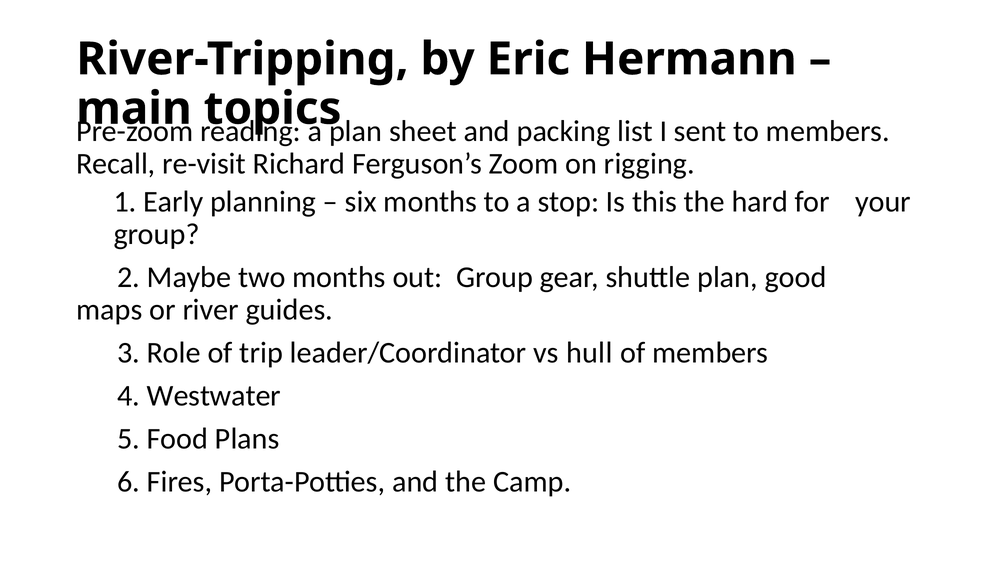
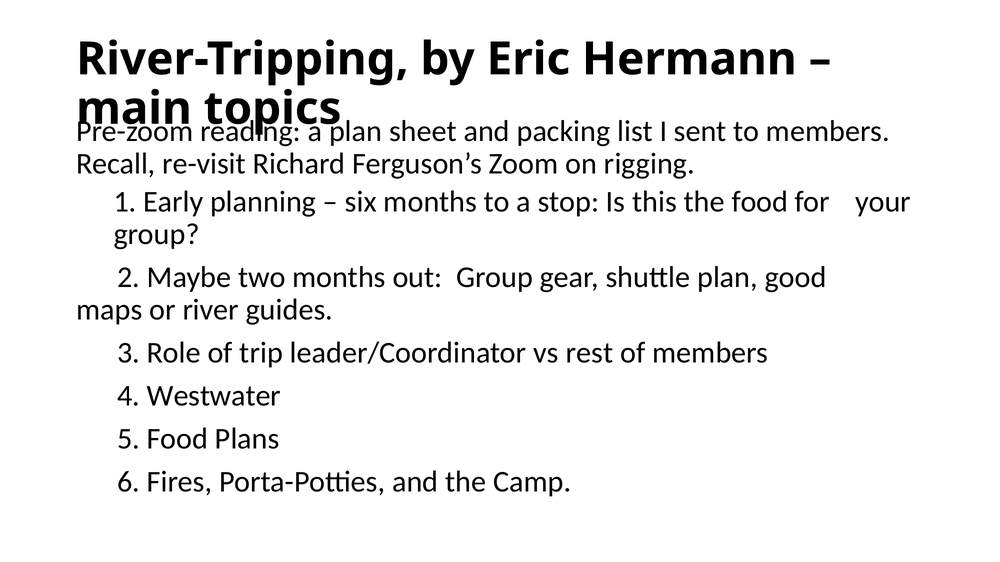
the hard: hard -> food
hull: hull -> rest
